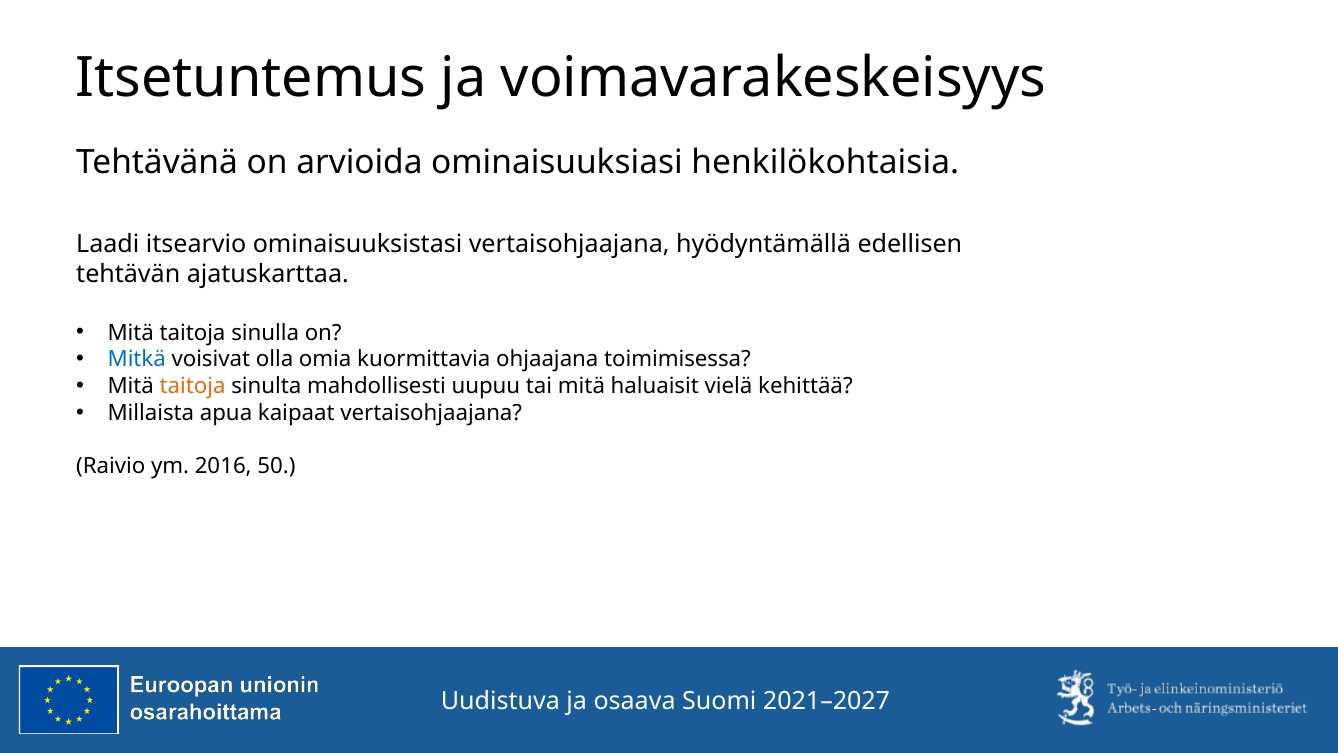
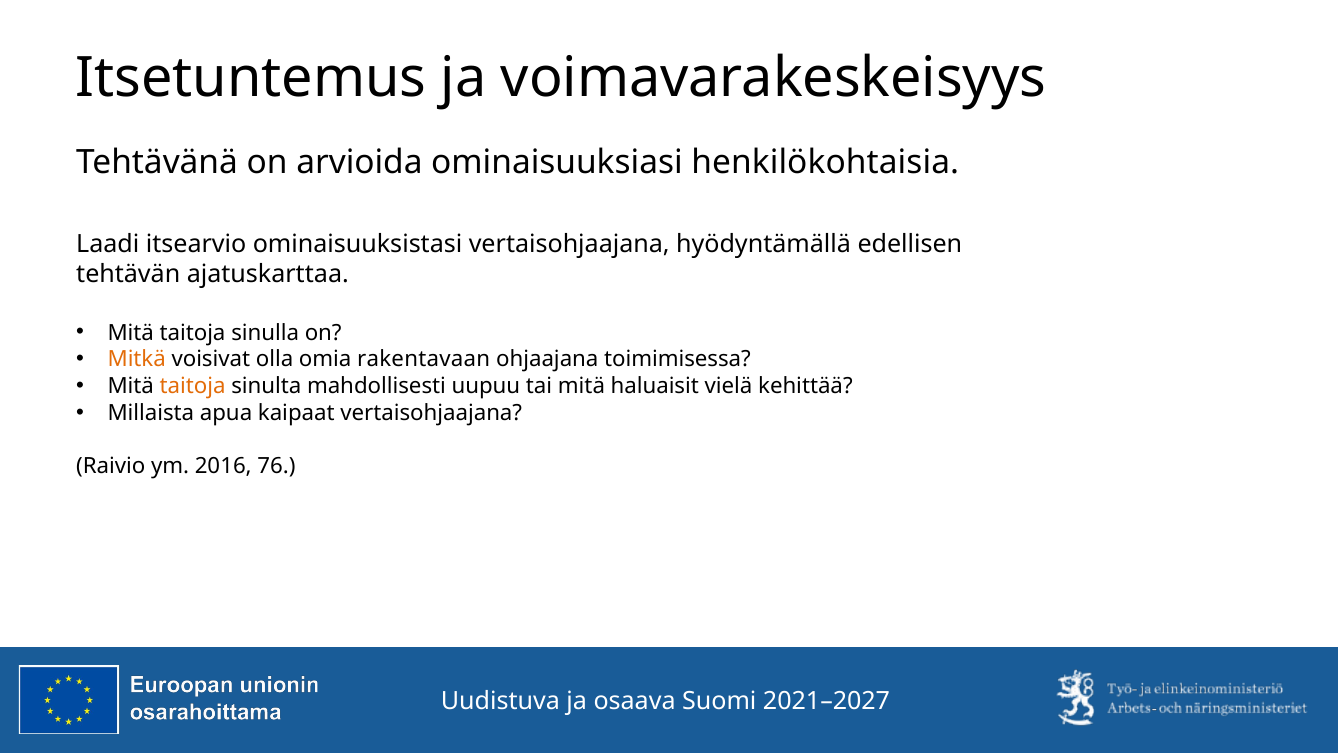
Mitkä colour: blue -> orange
kuormittavia: kuormittavia -> rakentavaan
50: 50 -> 76
